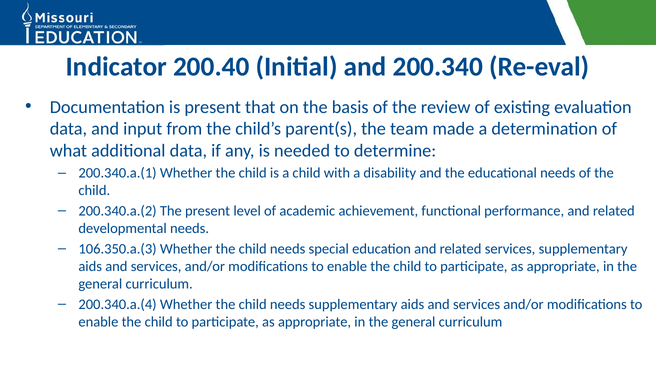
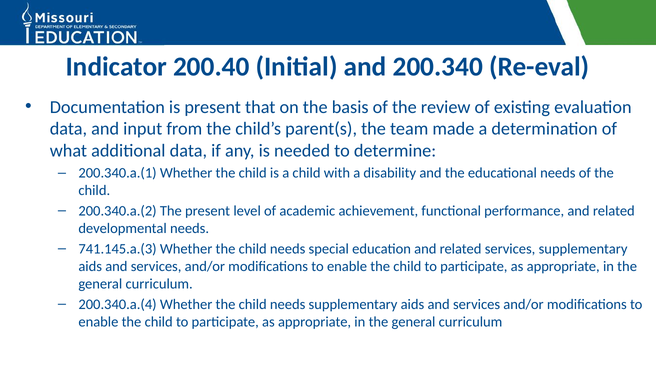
106.350.a.(3: 106.350.a.(3 -> 741.145.a.(3
